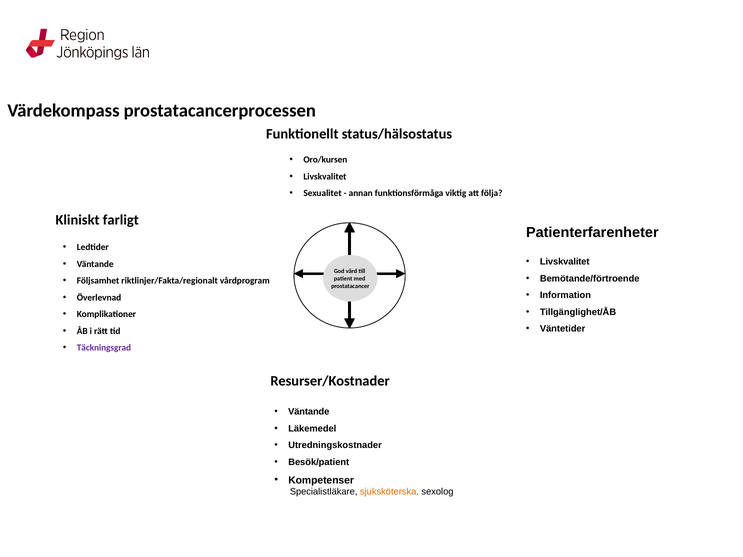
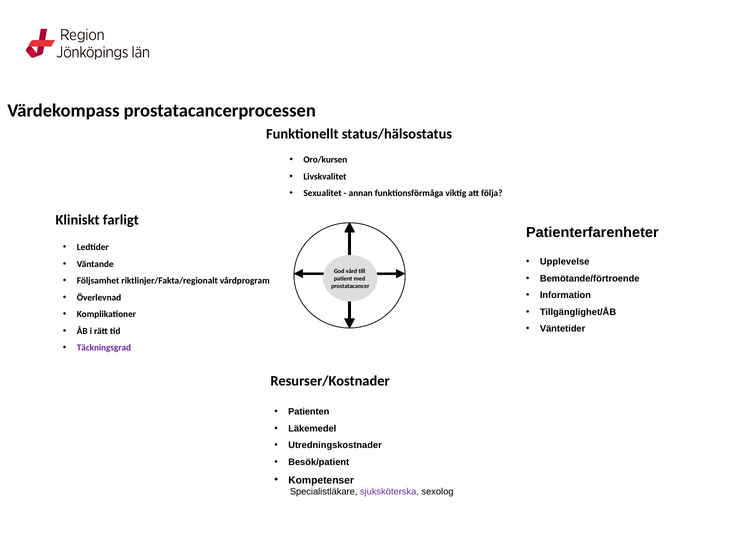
Livskvalitet at (565, 262): Livskvalitet -> Upplevelse
Väntande at (309, 412): Väntande -> Patienten
sjuksköterska colour: orange -> purple
